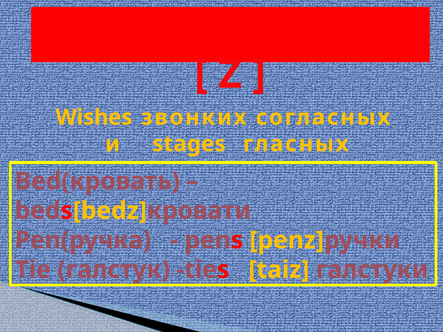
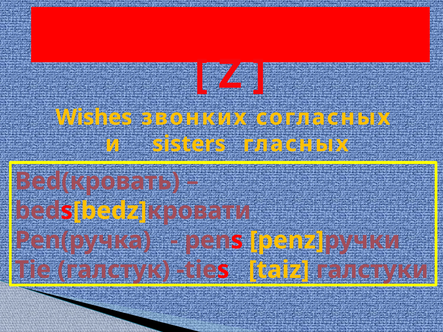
stages: stages -> sisters
